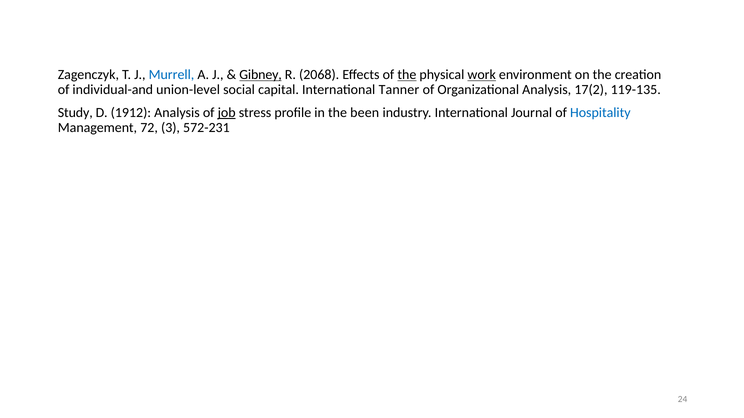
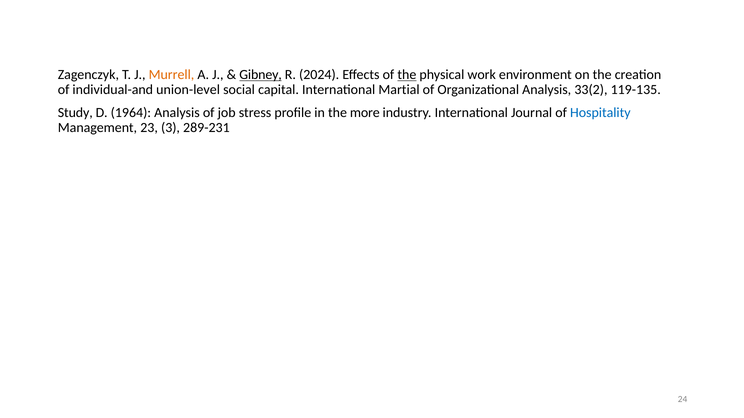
Murrell colour: blue -> orange
2068: 2068 -> 2024
work underline: present -> none
Tanner: Tanner -> Martial
17(2: 17(2 -> 33(2
1912: 1912 -> 1964
job underline: present -> none
been: been -> more
72: 72 -> 23
572-231: 572-231 -> 289-231
